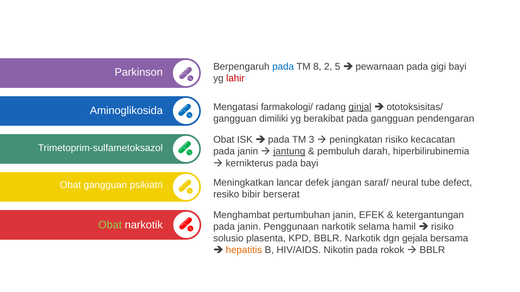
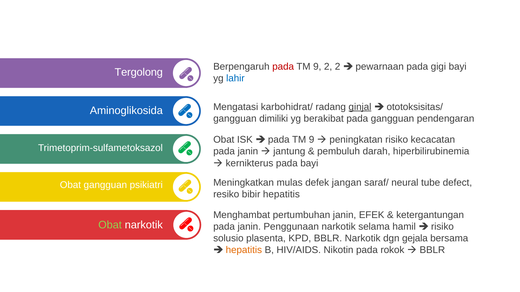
pada at (283, 67) colour: blue -> red
8 at (317, 67): 8 -> 9
2 5: 5 -> 2
Parkinson: Parkinson -> Tergolong
lahir colour: red -> blue
farmakologi/: farmakologi/ -> karbohidrat/
3 at (312, 140): 3 -> 9
jantung underline: present -> none
lancar: lancar -> mulas
bibir berserat: berserat -> hepatitis
